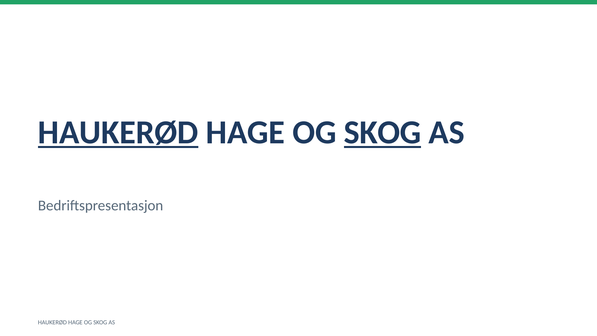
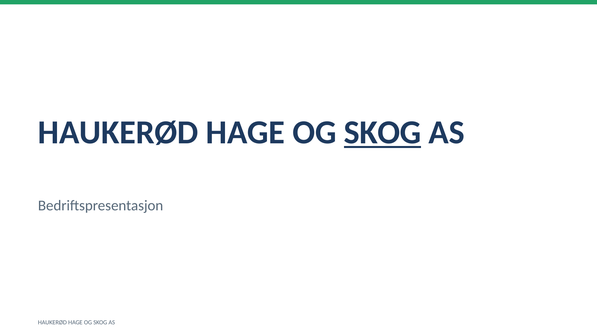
HAUKERØD at (118, 132) underline: present -> none
